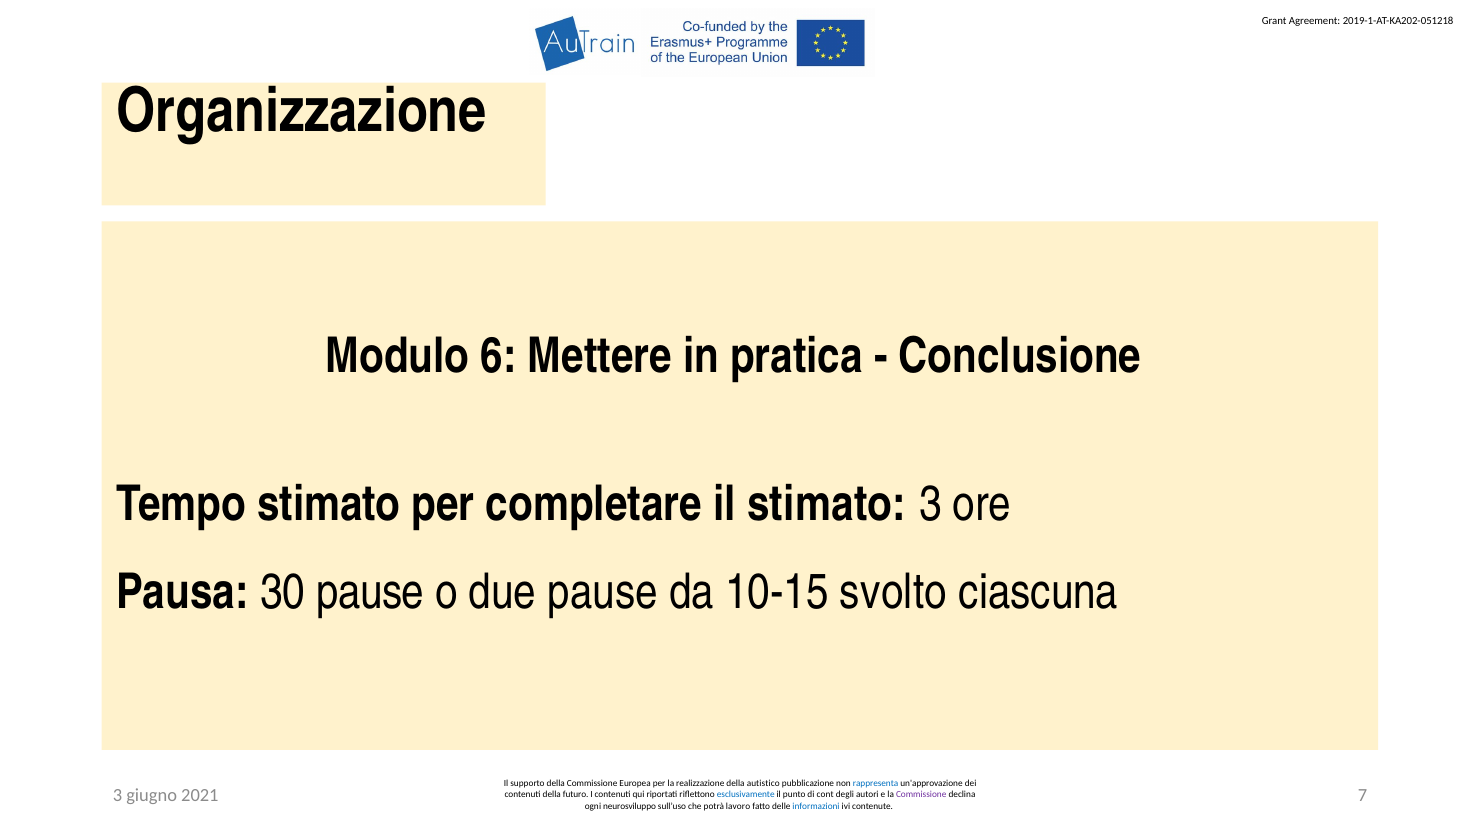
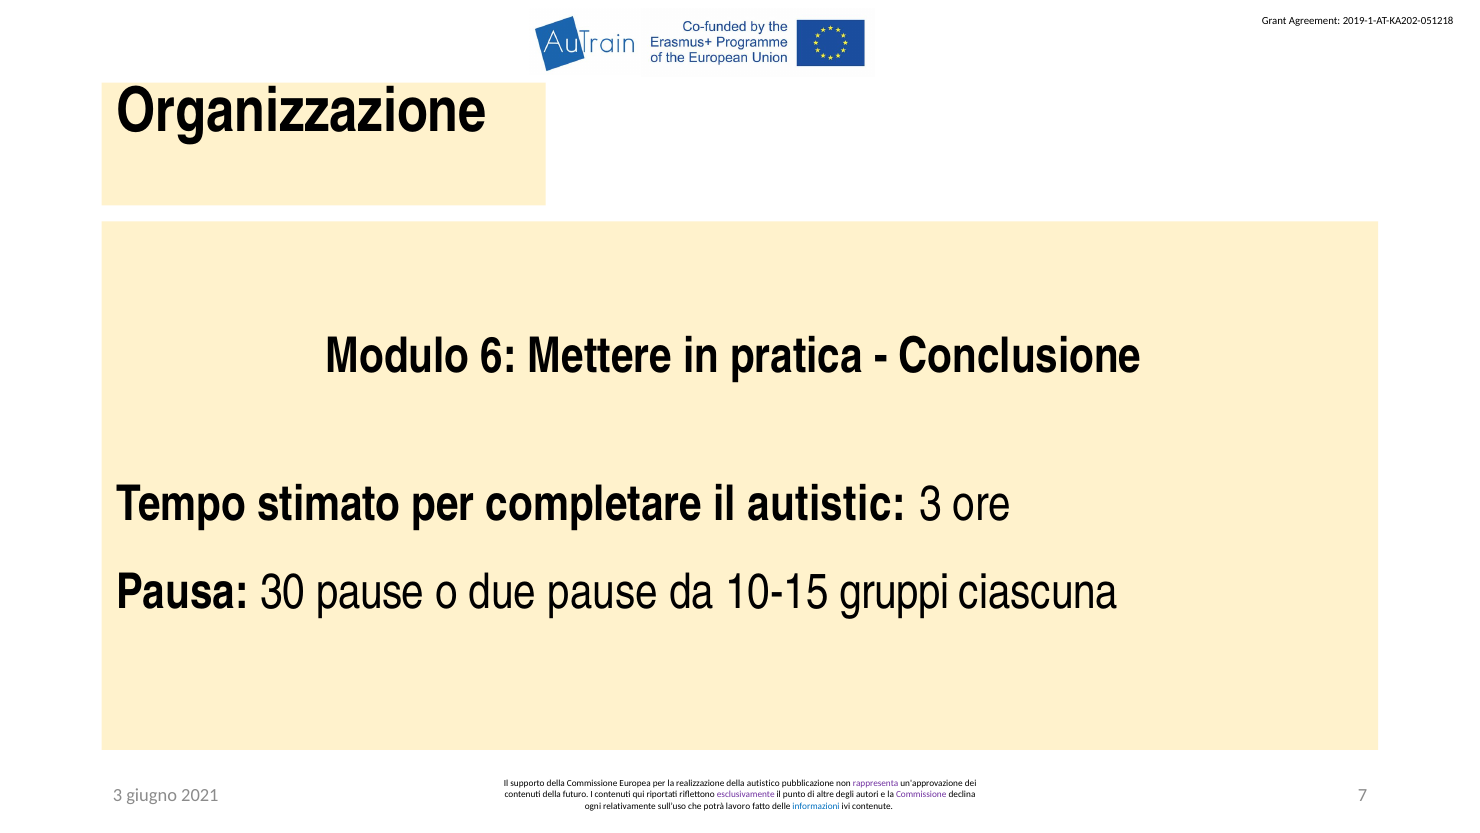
il stimato: stimato -> autistic
svolto: svolto -> gruppi
rappresenta colour: blue -> purple
esclusivamente colour: blue -> purple
cont: cont -> altre
neurosviluppo: neurosviluppo -> relativamente
